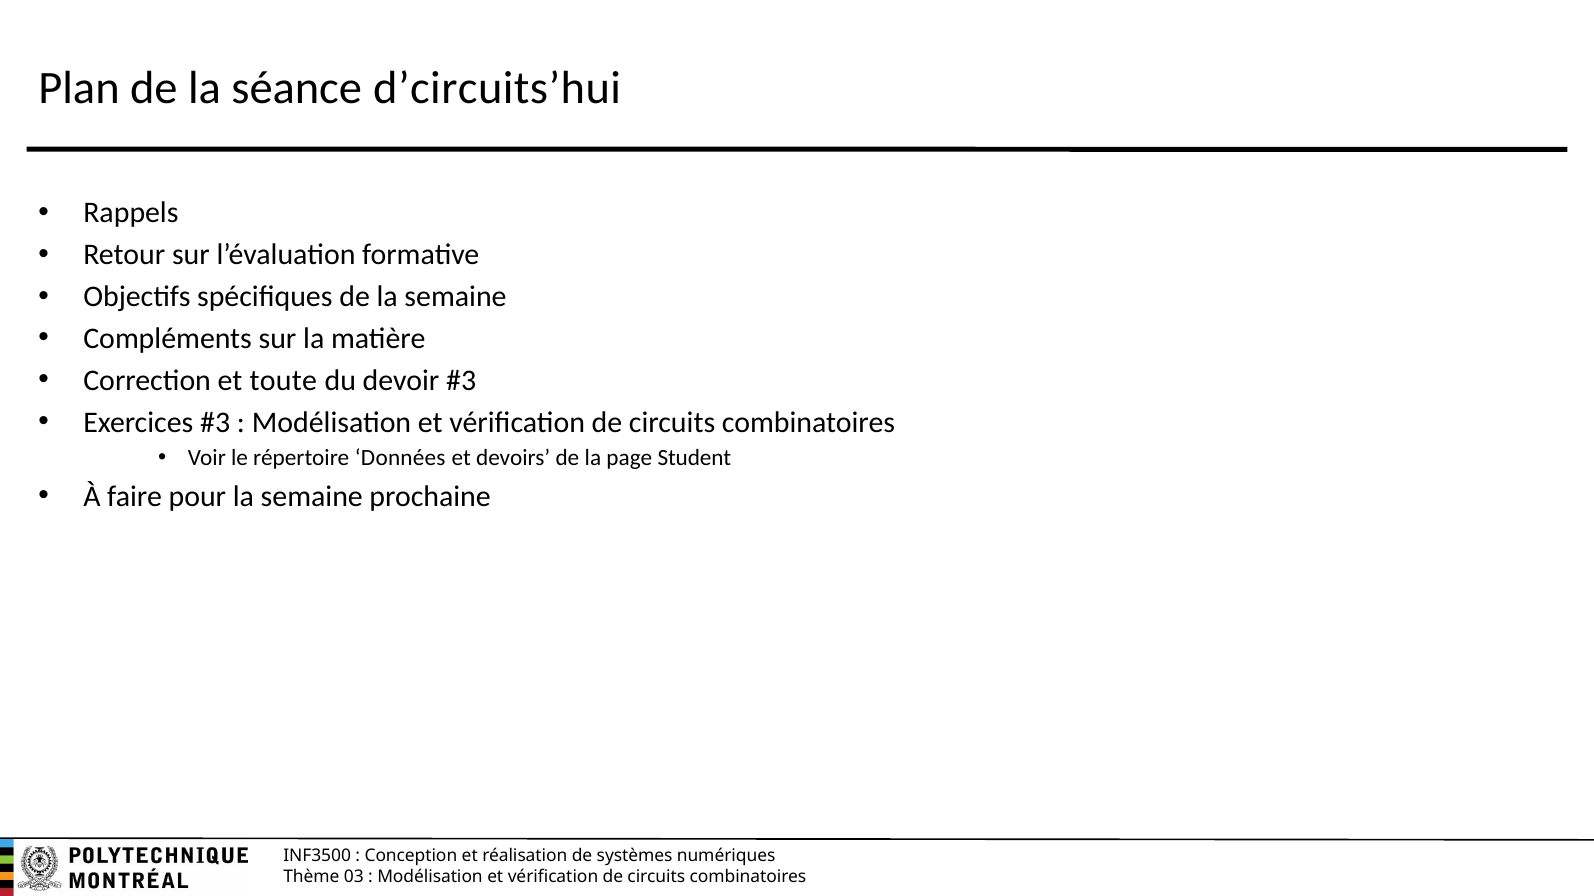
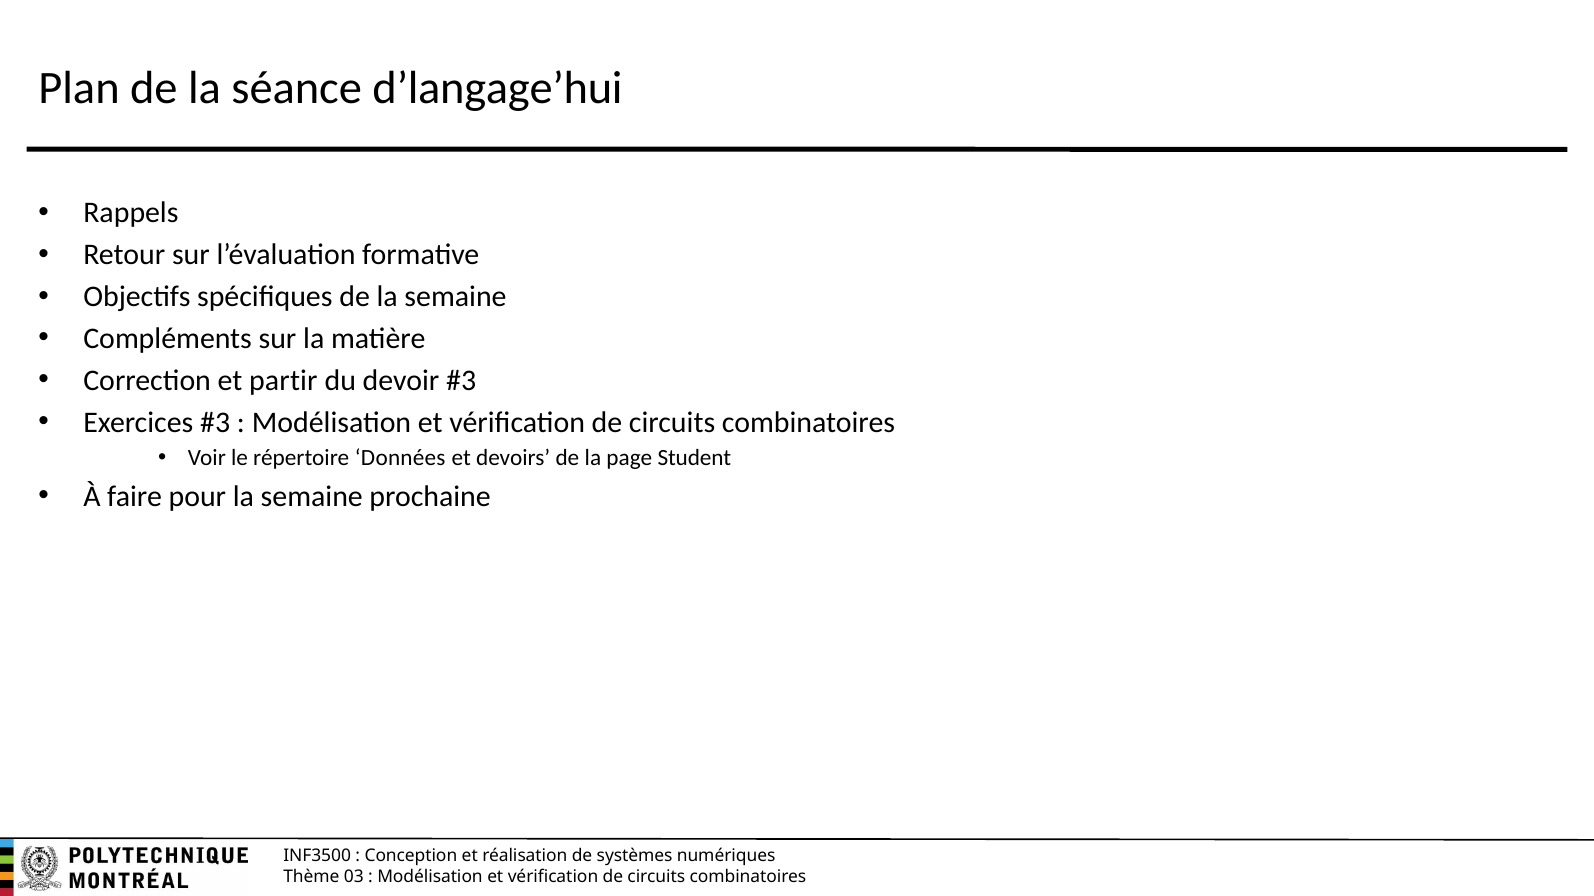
d’circuits’hui: d’circuits’hui -> d’langage’hui
toute: toute -> partir
